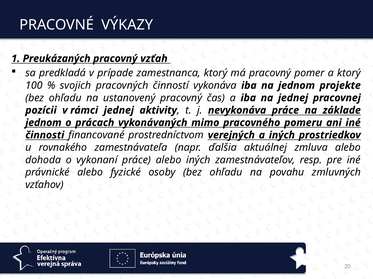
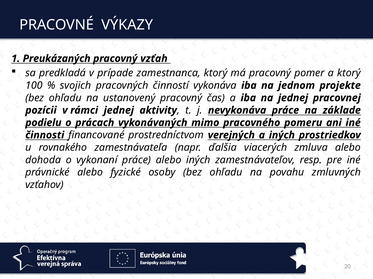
jednom at (43, 123): jednom -> podielu
aktuálnej: aktuálnej -> viacerých
